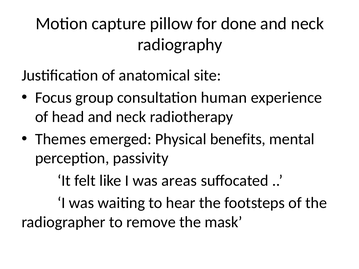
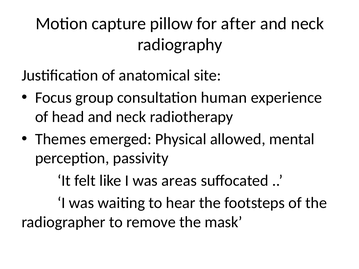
done: done -> after
benefits: benefits -> allowed
